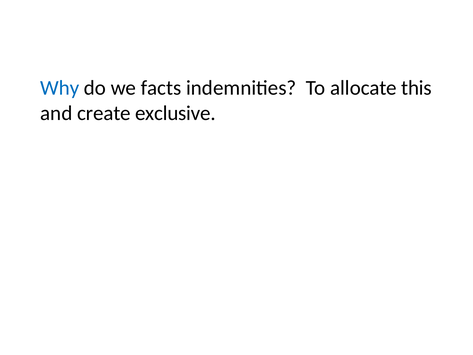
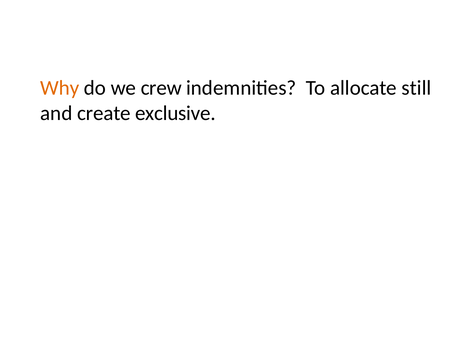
Why colour: blue -> orange
facts: facts -> crew
this: this -> still
